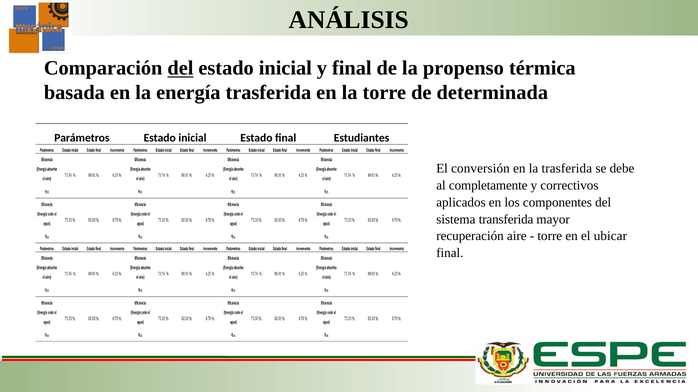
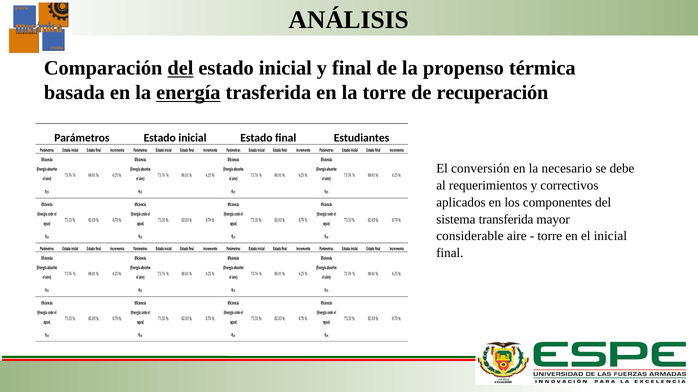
energía underline: none -> present
determinada: determinada -> recuperación
la trasferida: trasferida -> necesario
completamente: completamente -> requerimientos
recuperación: recuperación -> considerable
el ubicar: ubicar -> inicial
